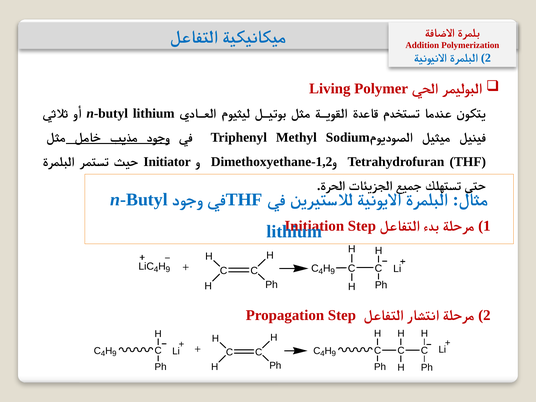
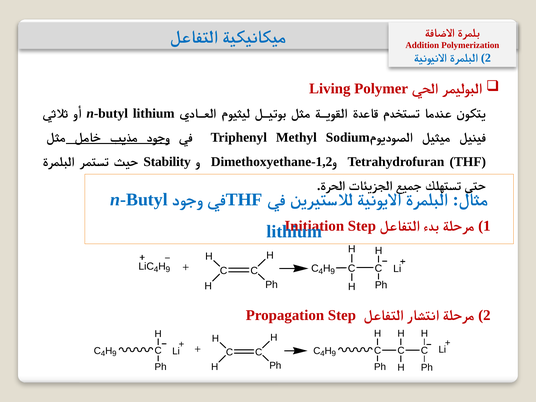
Initiator: Initiator -> Stability
